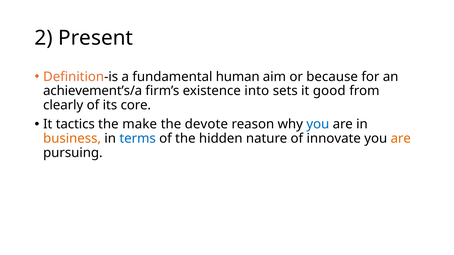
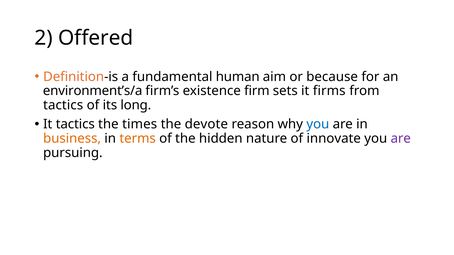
Present: Present -> Offered
achievement’s/a: achievement’s/a -> environment’s/a
into: into -> firm
good: good -> firms
clearly at (63, 105): clearly -> tactics
core: core -> long
make: make -> times
terms colour: blue -> orange
are at (401, 139) colour: orange -> purple
